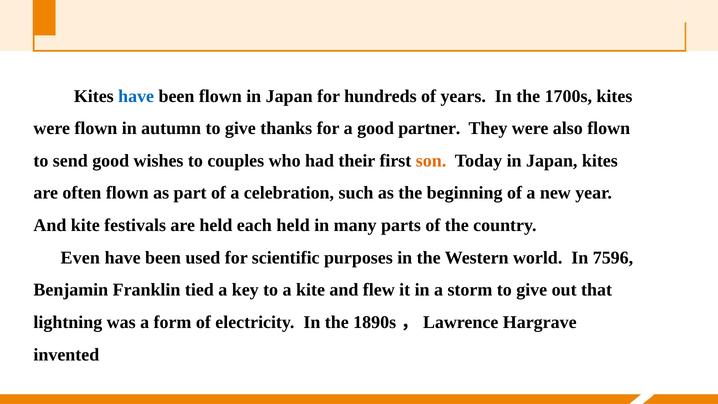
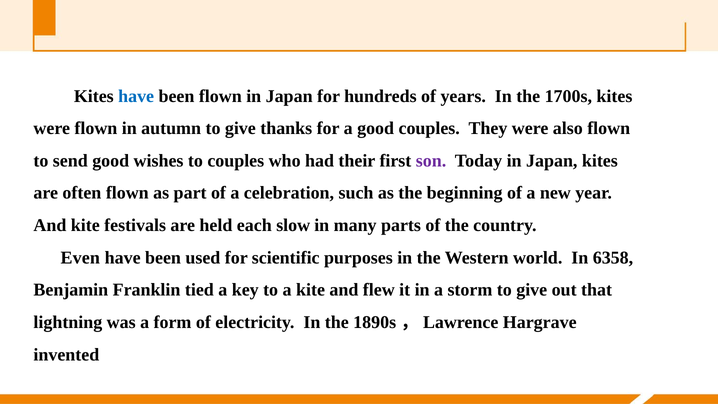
good partner: partner -> couples
son colour: orange -> purple
each held: held -> slow
7596: 7596 -> 6358
